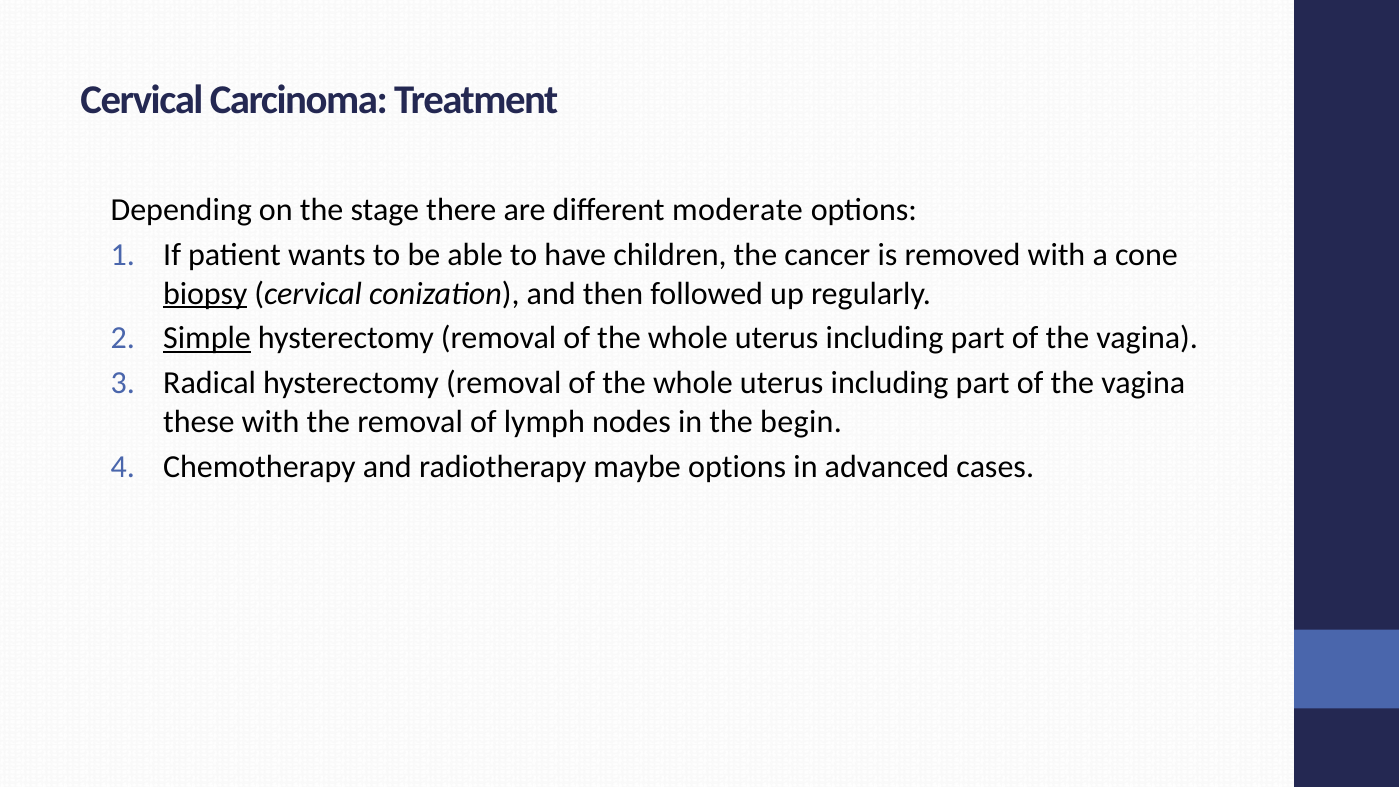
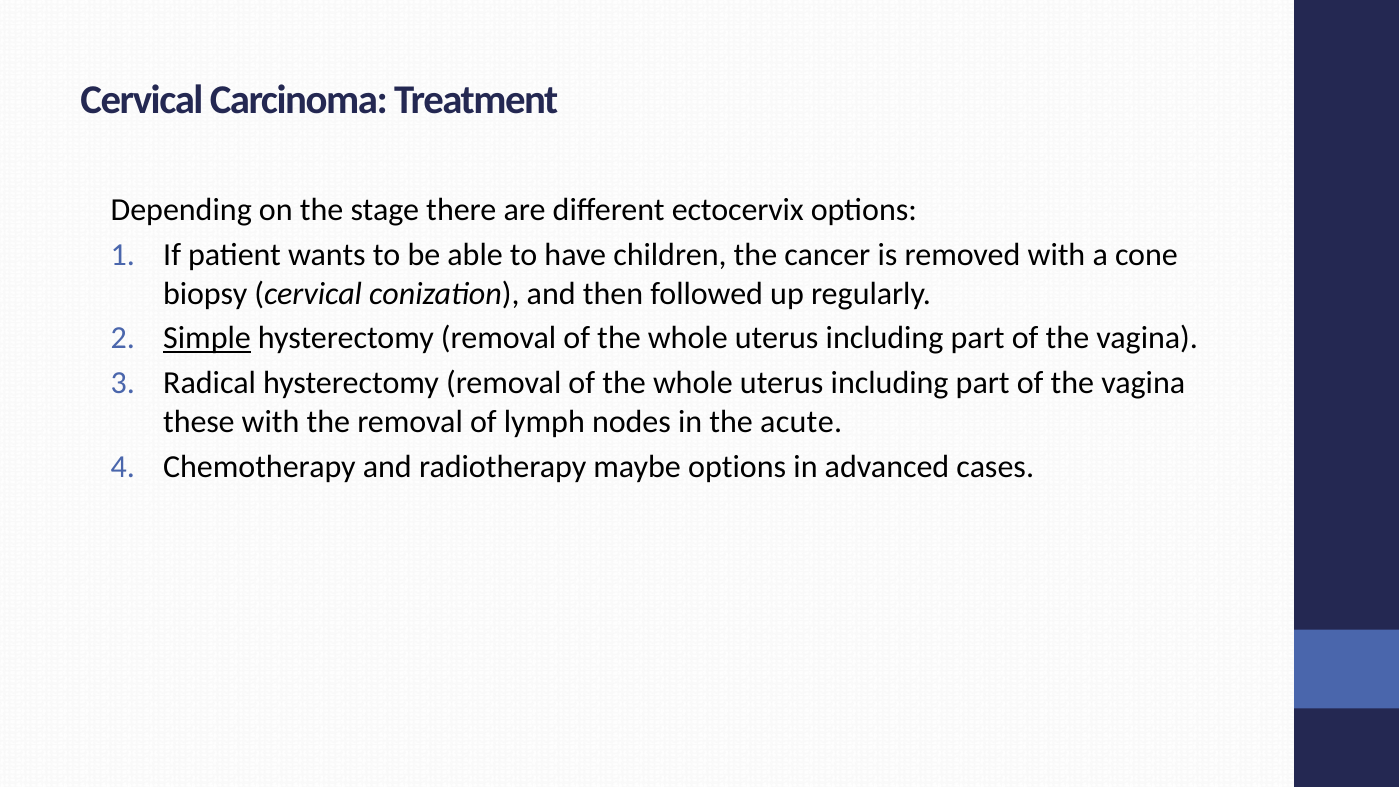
moderate: moderate -> ectocervix
biopsy underline: present -> none
begin: begin -> acute
